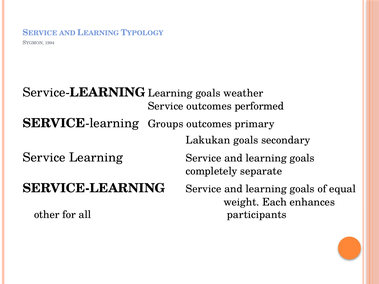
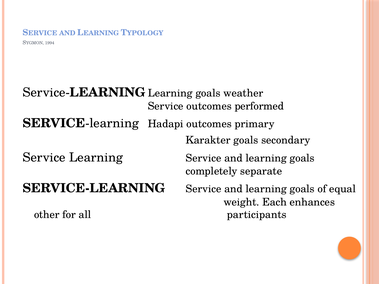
Groups: Groups -> Hadapi
Lakukan: Lakukan -> Karakter
